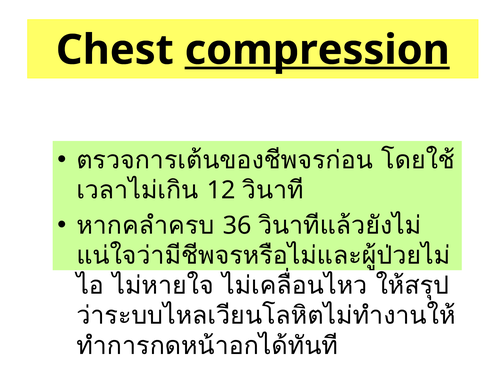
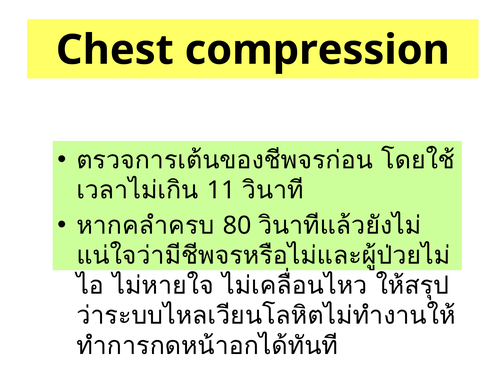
compression underline: present -> none
12: 12 -> 11
36: 36 -> 80
